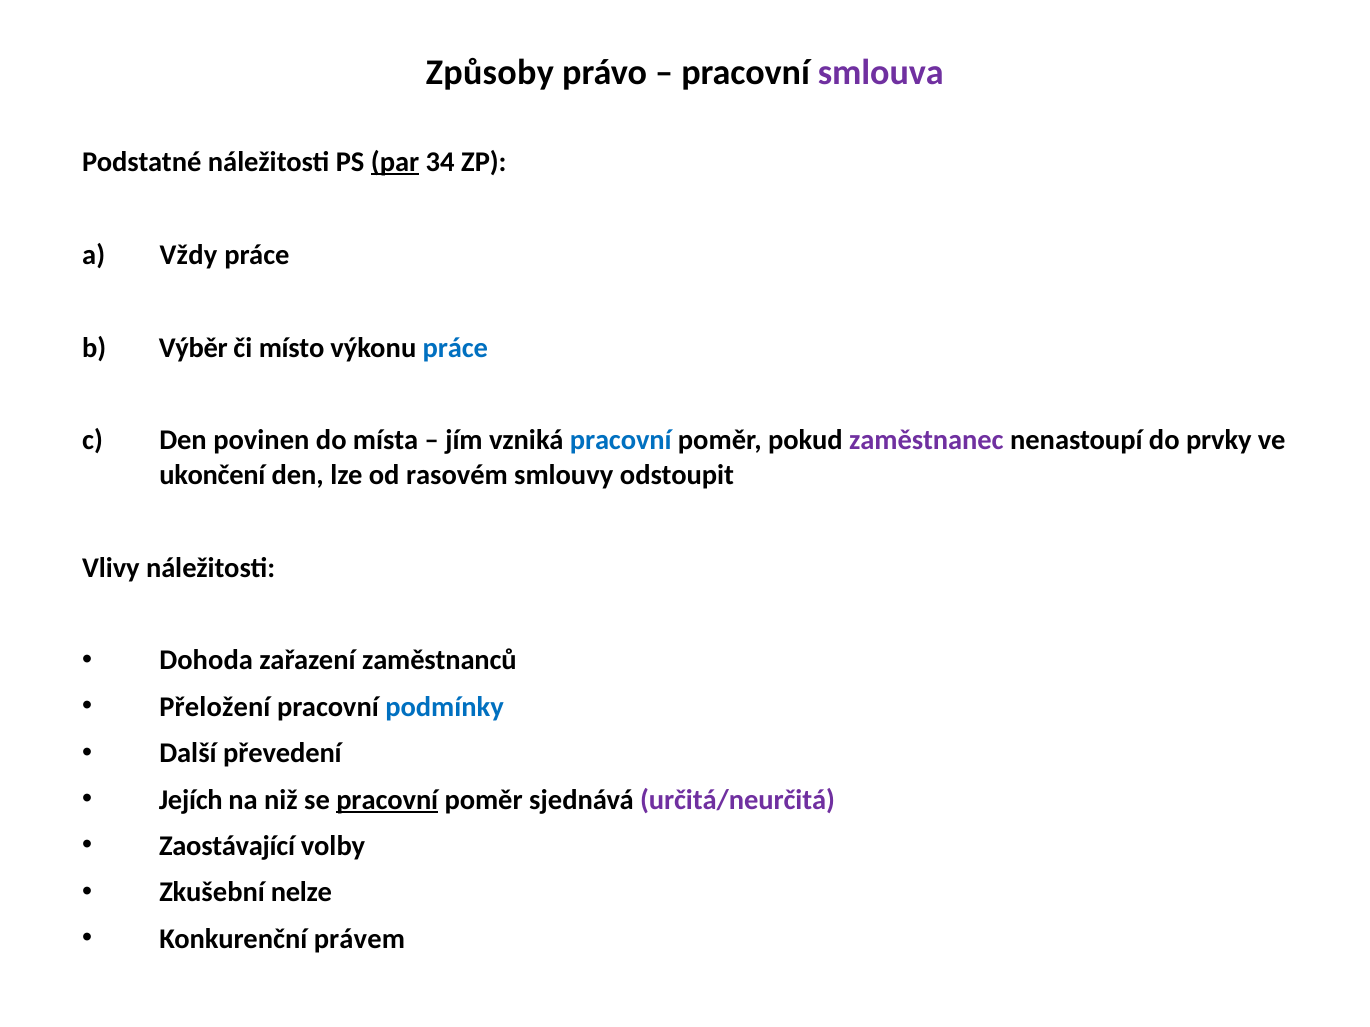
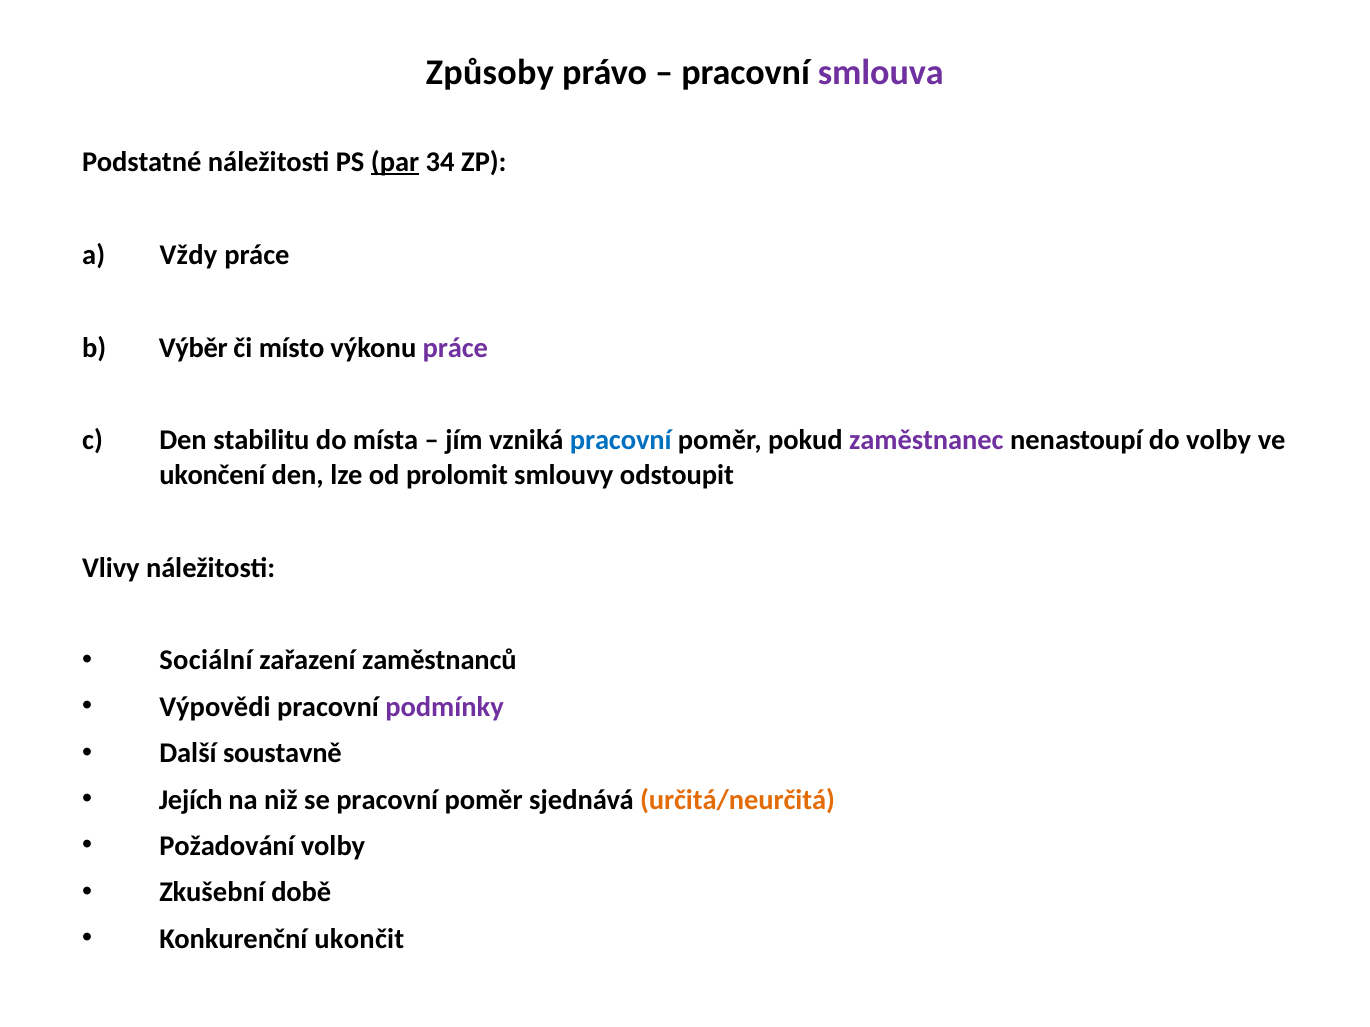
práce at (455, 348) colour: blue -> purple
povinen: povinen -> stabilitu
do prvky: prvky -> volby
rasovém: rasovém -> prolomit
Dohoda: Dohoda -> Sociální
Přeložení: Přeložení -> Výpovědi
podmínky colour: blue -> purple
převedení: převedení -> soustavně
pracovní at (387, 800) underline: present -> none
určitá/neurčitá colour: purple -> orange
Zaostávající: Zaostávající -> Požadování
nelze: nelze -> době
právem: právem -> ukončit
